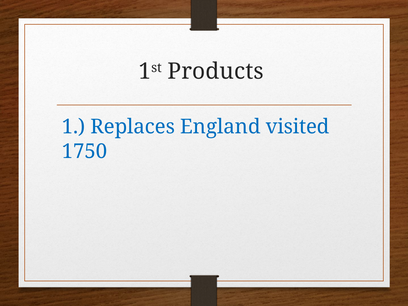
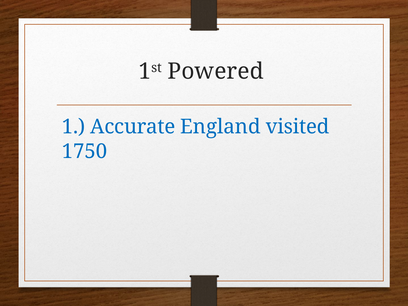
Products: Products -> Powered
Replaces: Replaces -> Accurate
